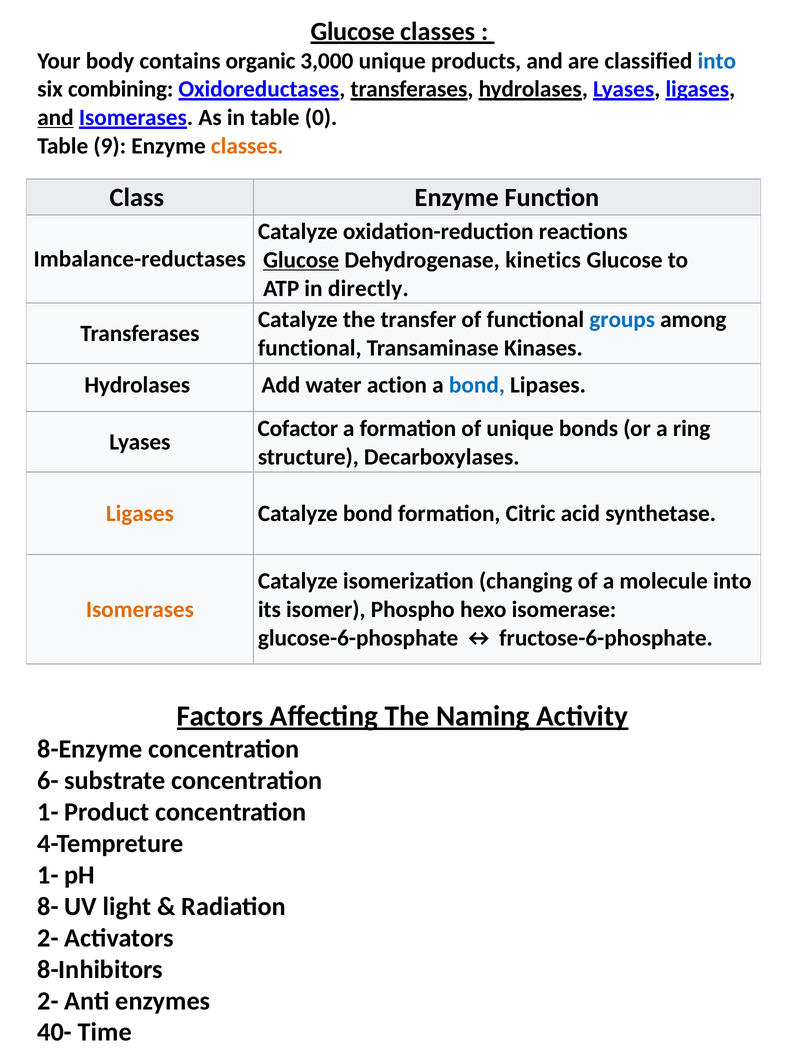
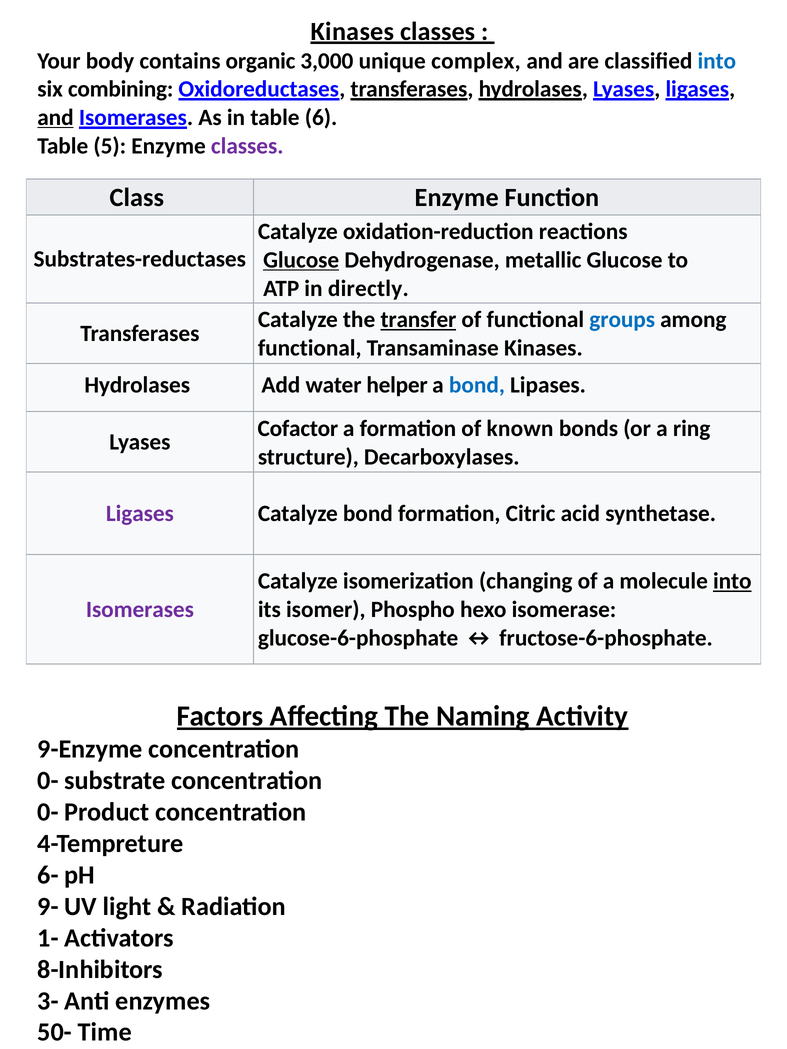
Glucose at (353, 31): Glucose -> Kinases
products: products -> complex
0: 0 -> 6
9: 9 -> 5
classes at (247, 146) colour: orange -> purple
Imbalance-reductases: Imbalance-reductases -> Substrates-reductases
kinetics: kinetics -> metallic
transfer underline: none -> present
action: action -> helper
of unique: unique -> known
Ligases at (140, 514) colour: orange -> purple
into at (732, 581) underline: none -> present
Isomerases at (140, 610) colour: orange -> purple
8-Enzyme: 8-Enzyme -> 9-Enzyme
6- at (48, 781): 6- -> 0-
1- at (48, 812): 1- -> 0-
1- at (48, 875): 1- -> 6-
8-: 8- -> 9-
2- at (48, 938): 2- -> 1-
2- at (48, 1001): 2- -> 3-
40-: 40- -> 50-
